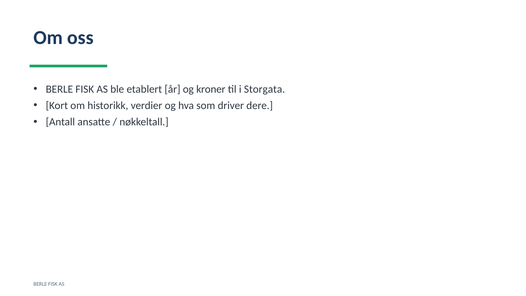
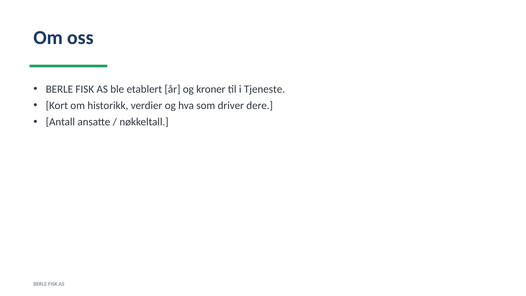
Storgata: Storgata -> Tjeneste
